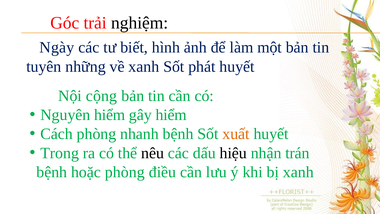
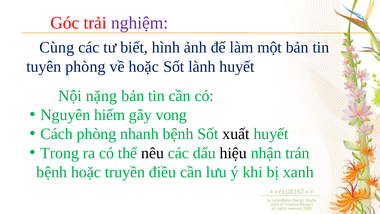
nghiệm colour: black -> purple
Ngày: Ngày -> Cùng
tuyên những: những -> phòng
về xanh: xanh -> hoặc
phát: phát -> lành
cộng: cộng -> nặng
gây hiểm: hiểm -> vong
xuất colour: orange -> black
hoặc phòng: phòng -> truyền
